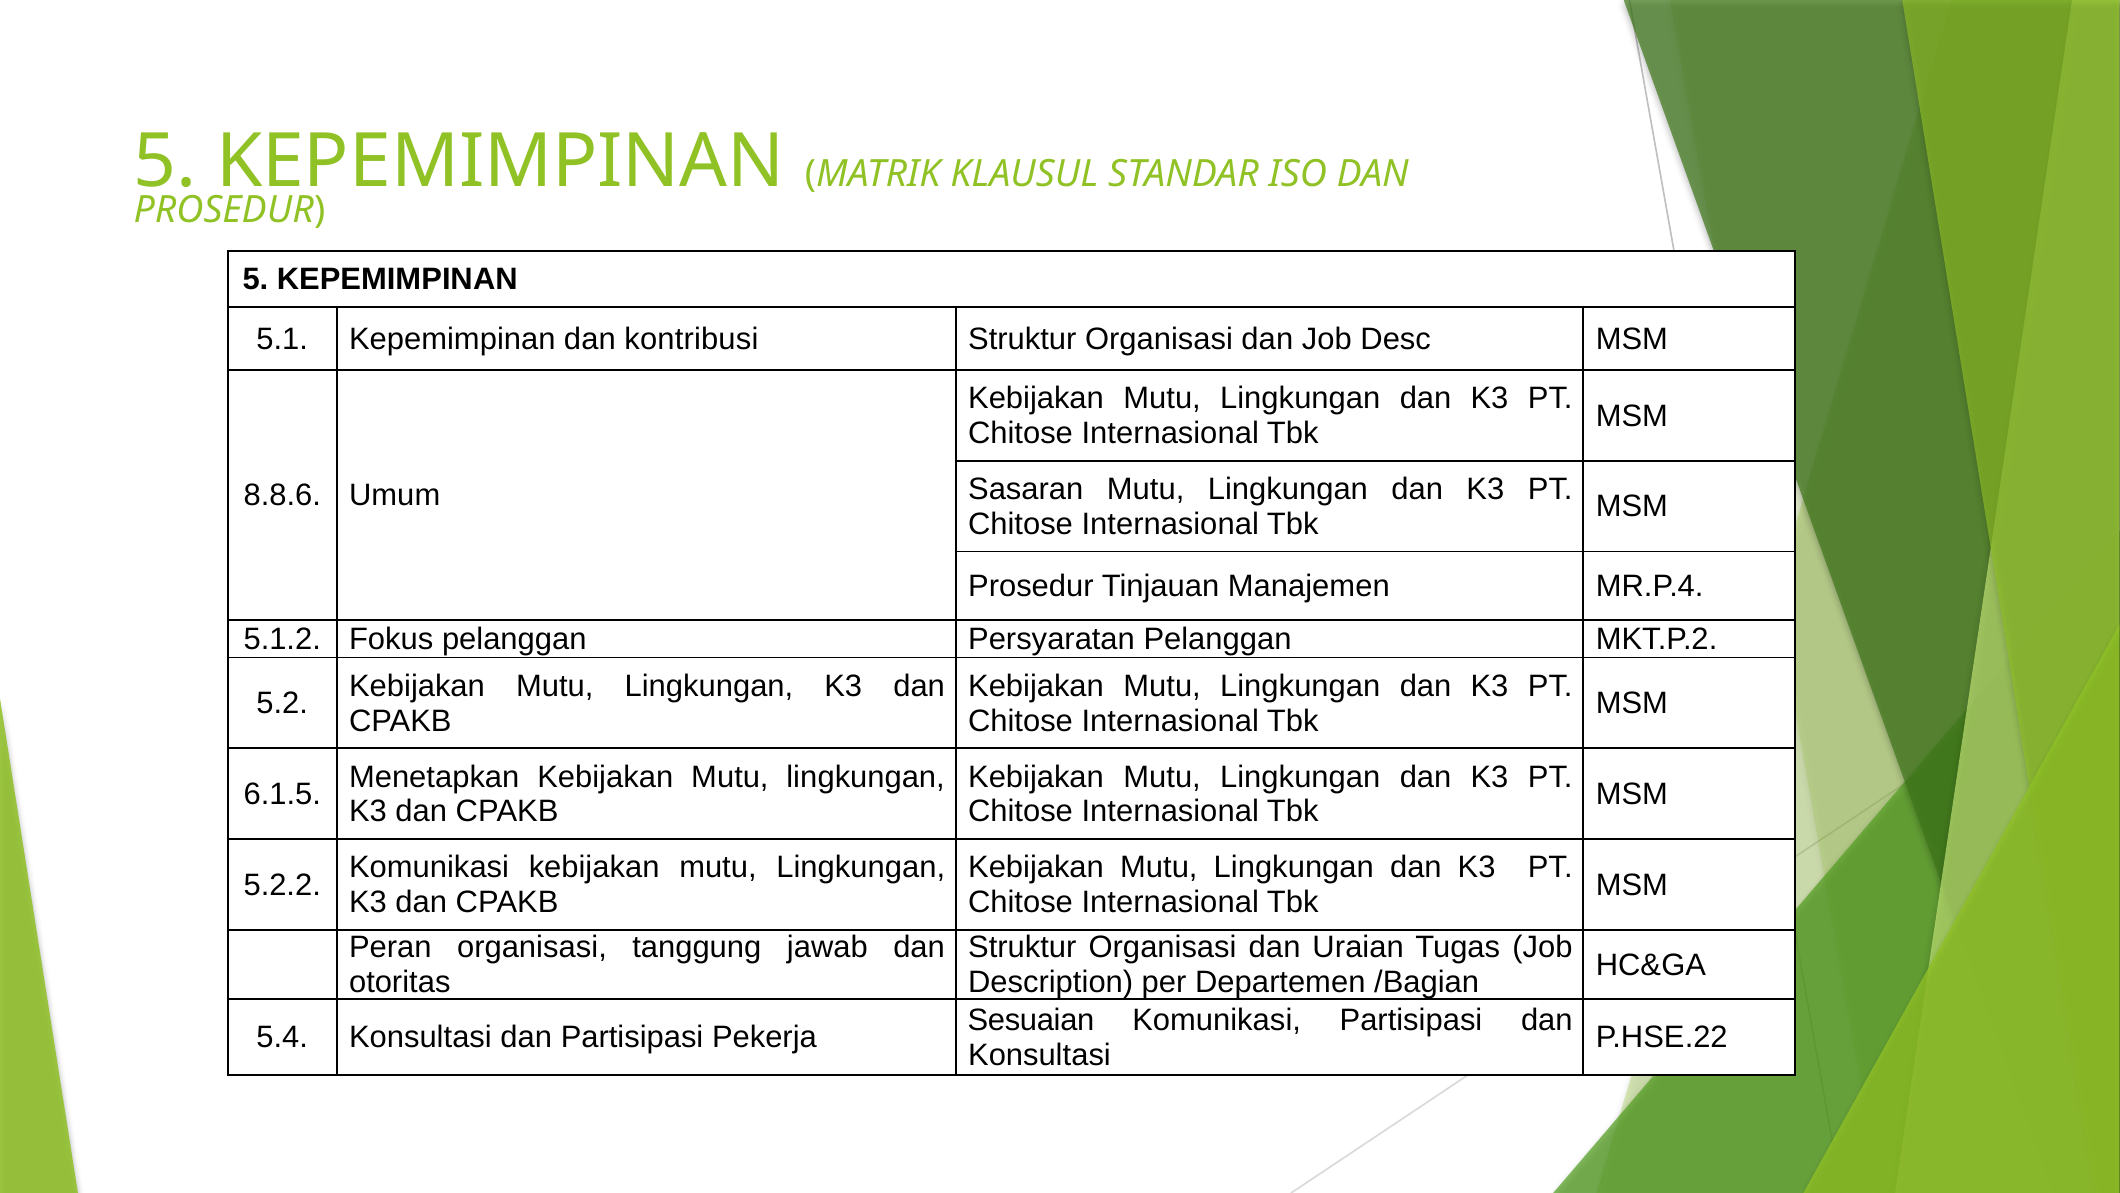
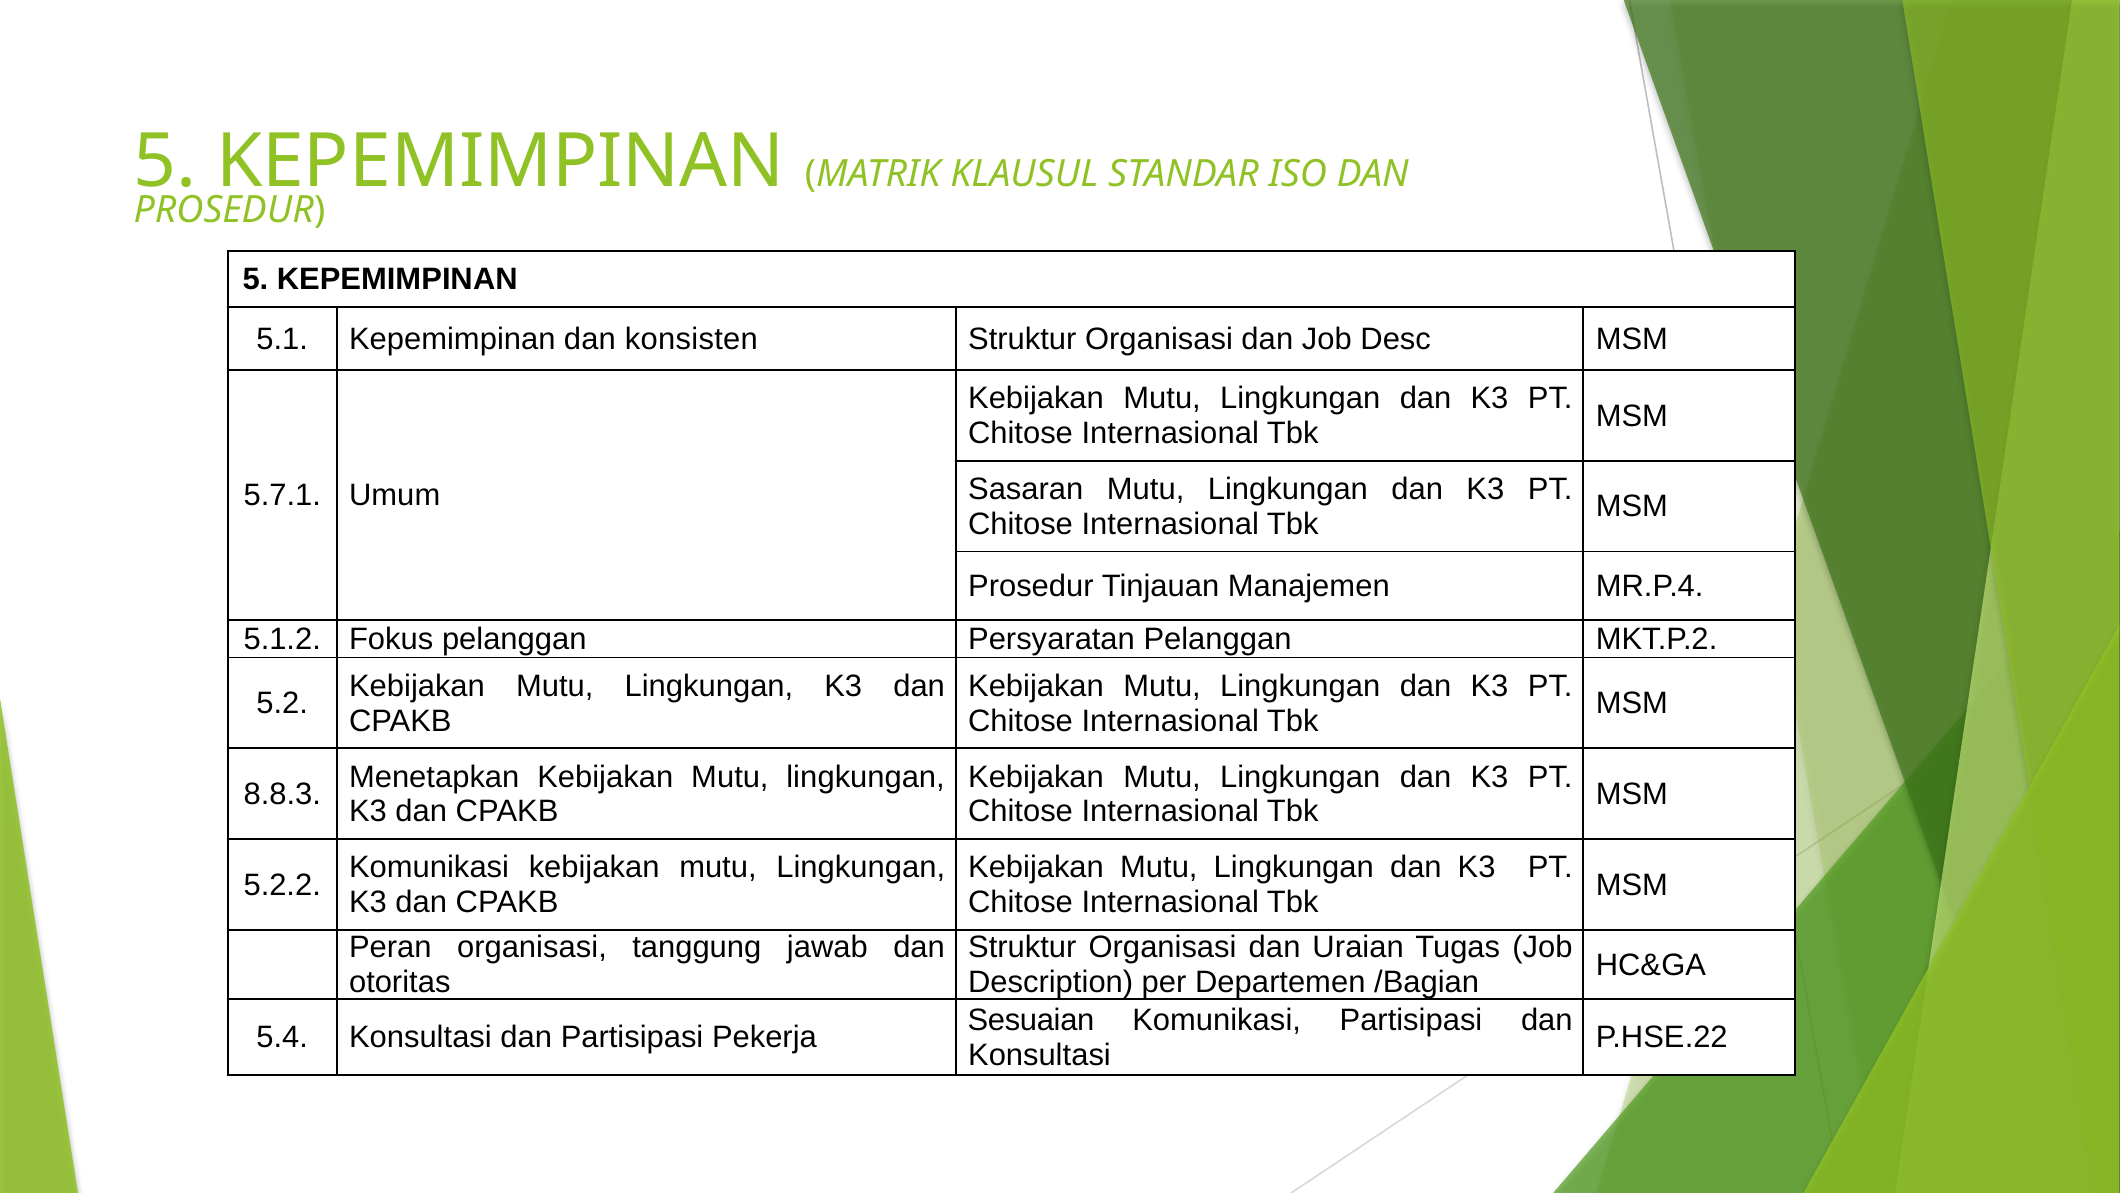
kontribusi: kontribusi -> konsisten
8.8.6: 8.8.6 -> 5.7.1
6.1.5: 6.1.5 -> 8.8.3
